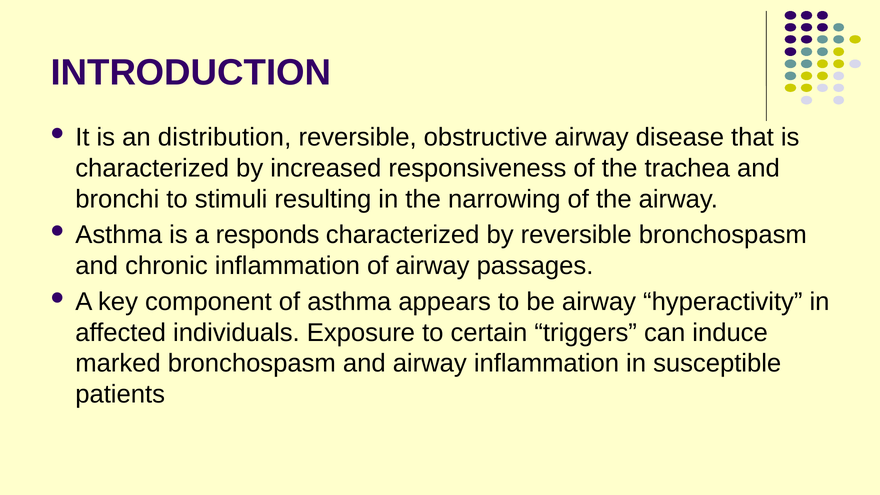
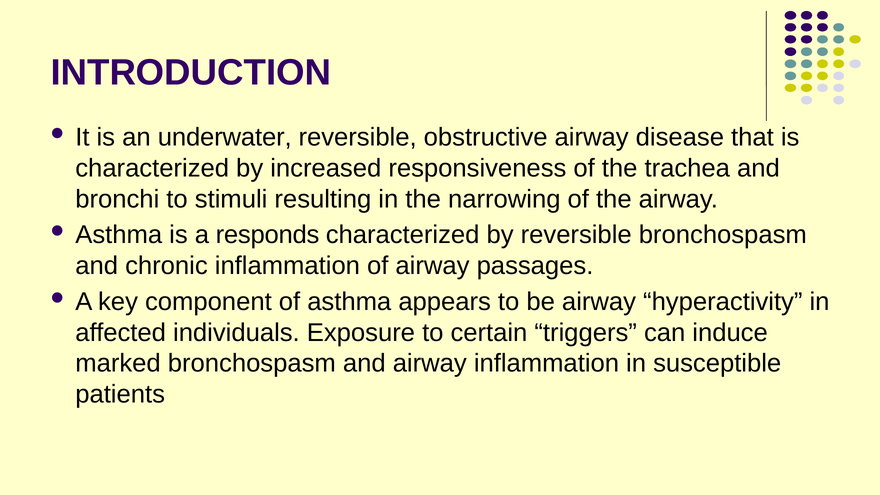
distribution: distribution -> underwater
